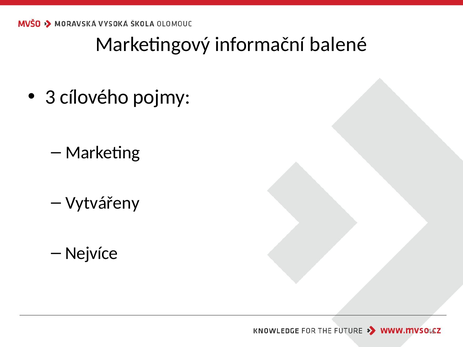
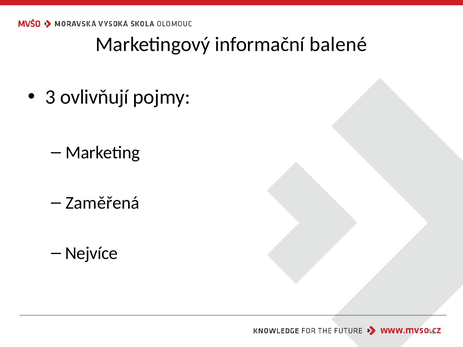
cílového: cílového -> ovlivňují
Vytvářeny: Vytvářeny -> Zaměřená
